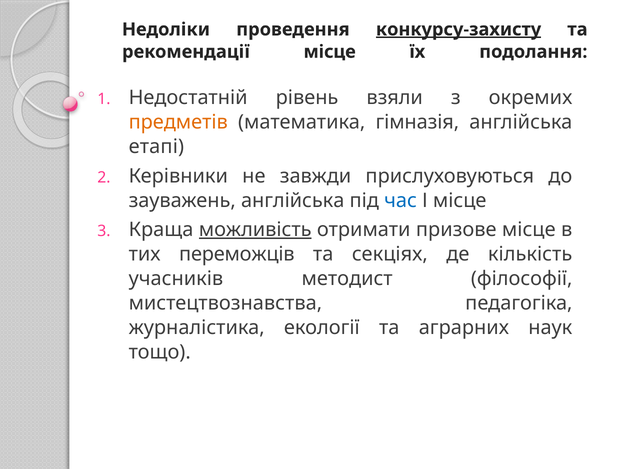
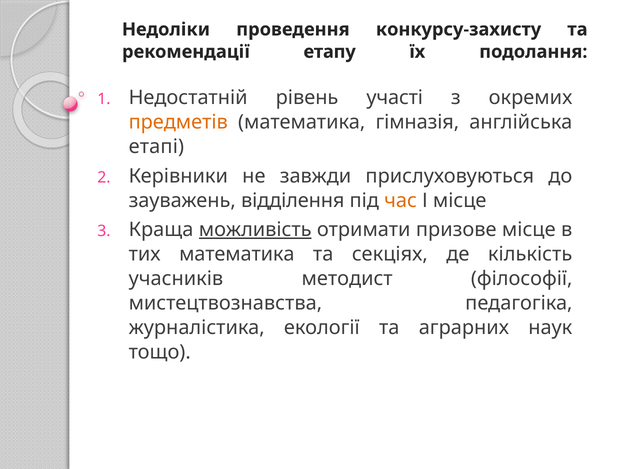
конкурсу-захисту underline: present -> none
рекомендації місце: місце -> етапу
взяли: взяли -> участі
зауважень англійська: англійська -> відділення
час colour: blue -> orange
тих переможців: переможців -> математика
